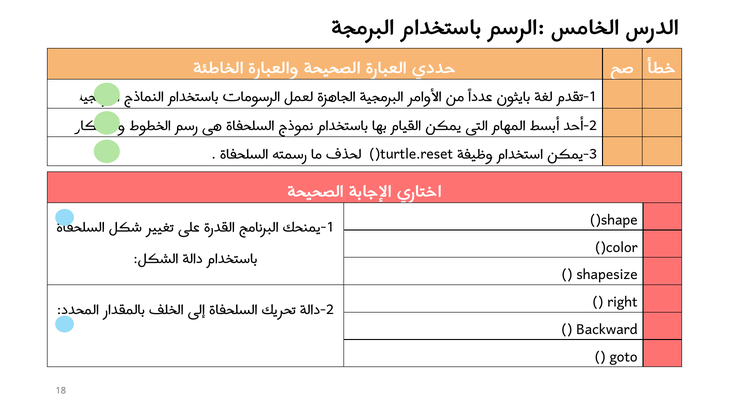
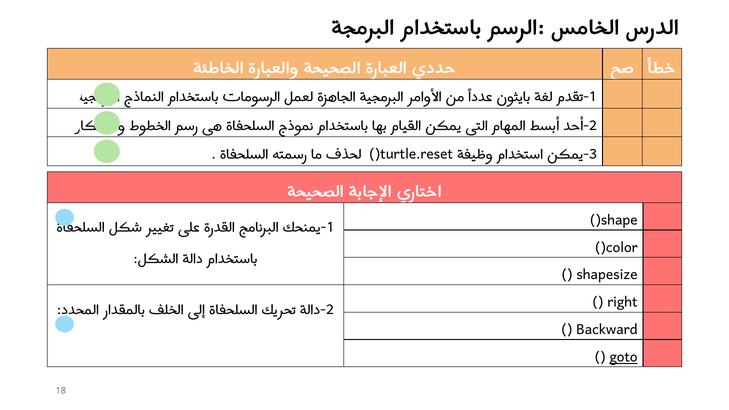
goto underline: none -> present
